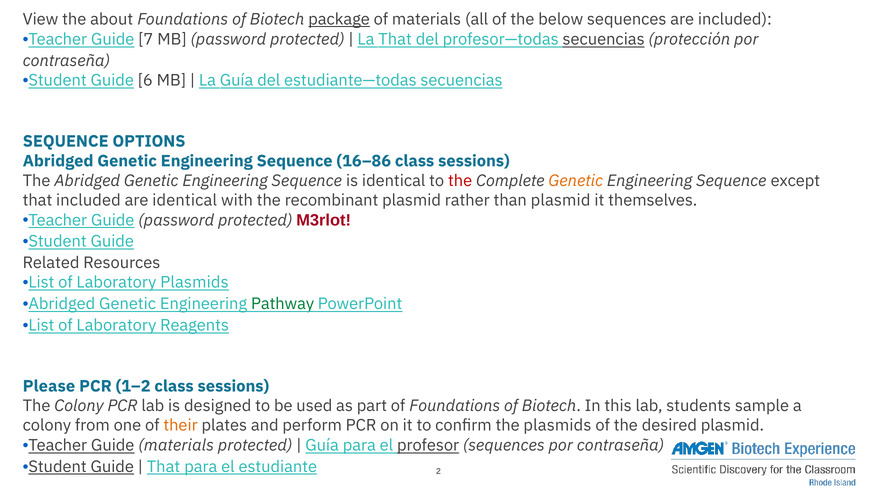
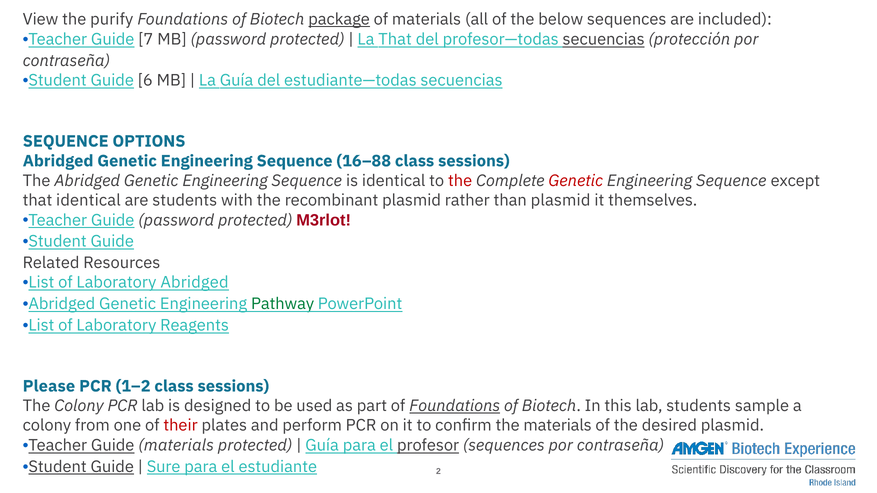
about: about -> purify
16–86: 16–86 -> 16–88
Genetic at (576, 181) colour: orange -> red
that included: included -> identical
are identical: identical -> students
Laboratory Plasmids: Plasmids -> Abridged
Foundations at (455, 406) underline: none -> present
their colour: orange -> red
the plasmids: plasmids -> materials
That at (164, 467): That -> Sure
